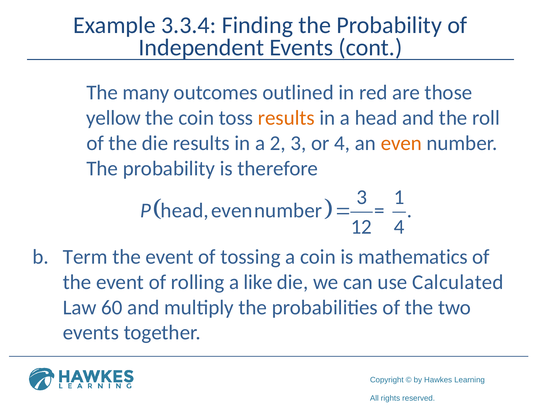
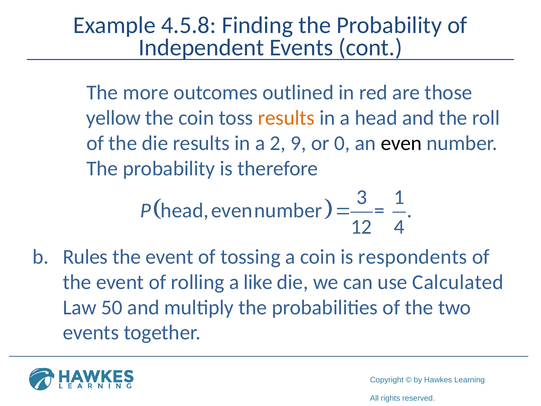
3.3.4: 3.3.4 -> 4.5.8
many: many -> more
2 3: 3 -> 9
or 4: 4 -> 0
even at (401, 143) colour: orange -> black
Term: Term -> Rules
mathematics: mathematics -> respondents
60: 60 -> 50
